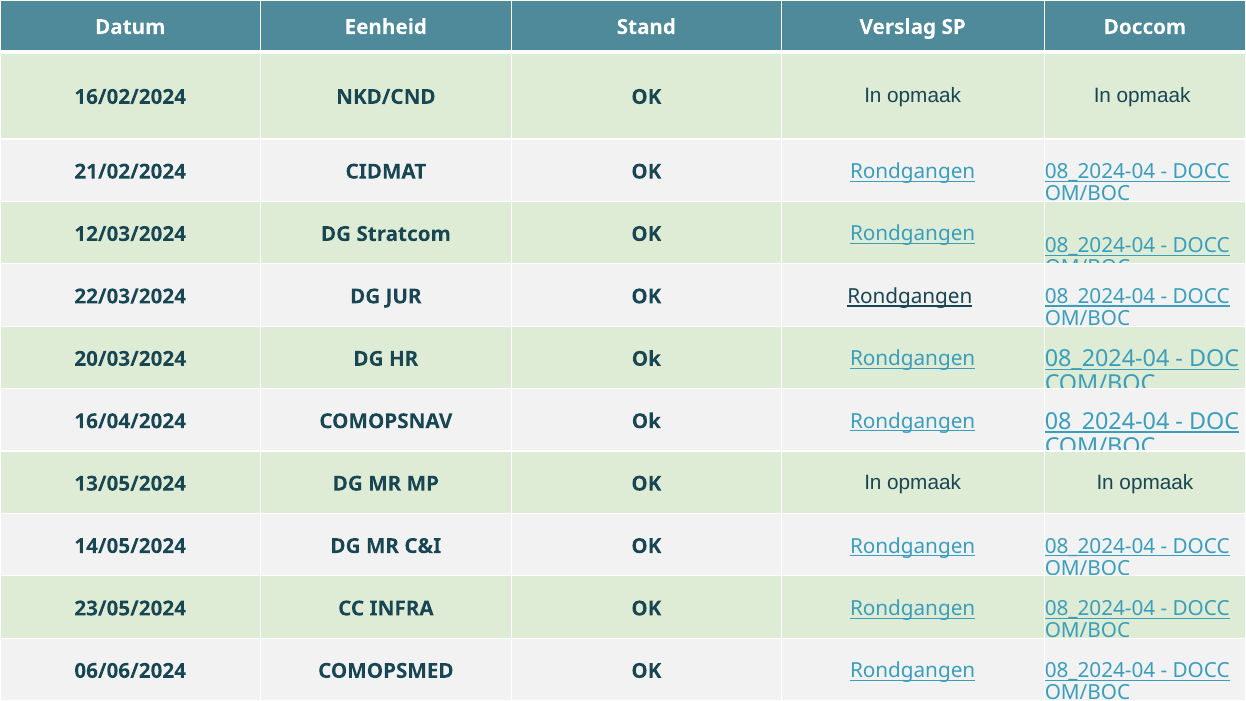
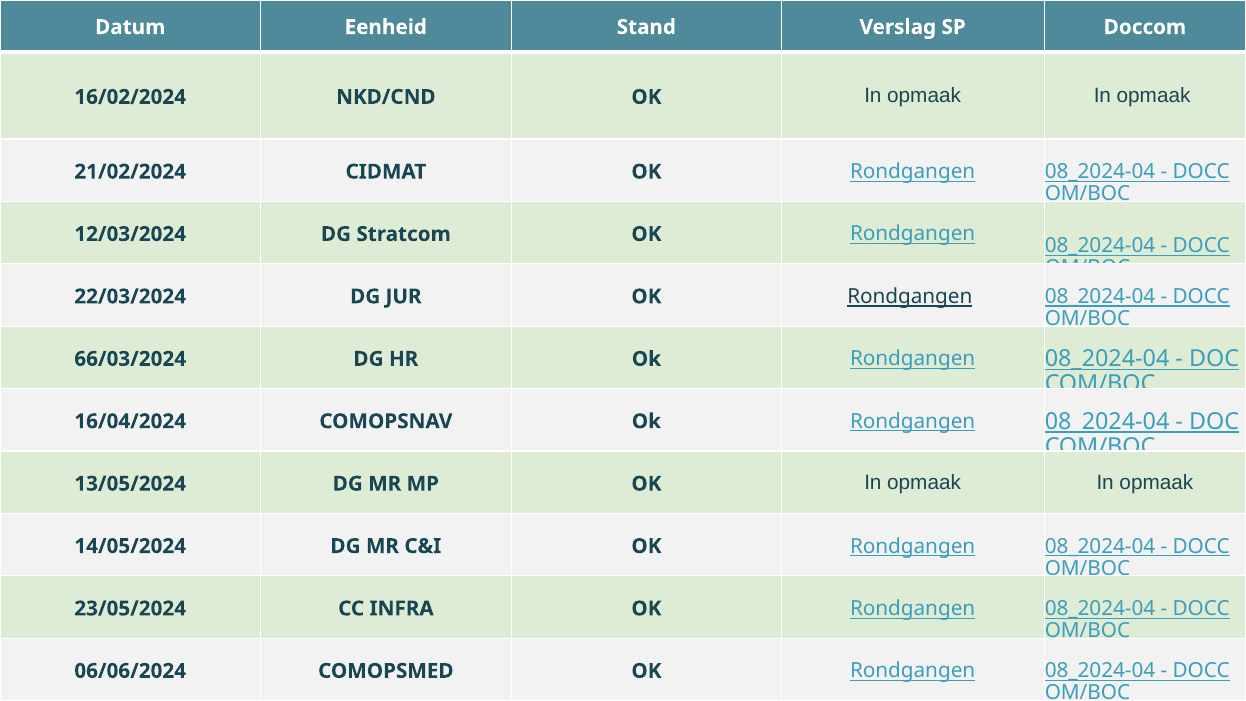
20/03/2024: 20/03/2024 -> 66/03/2024
